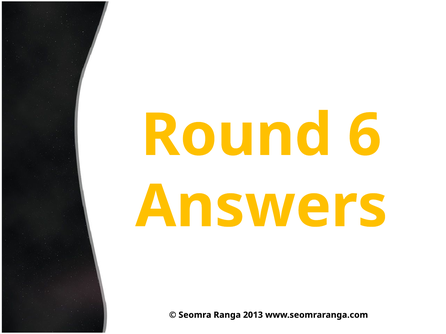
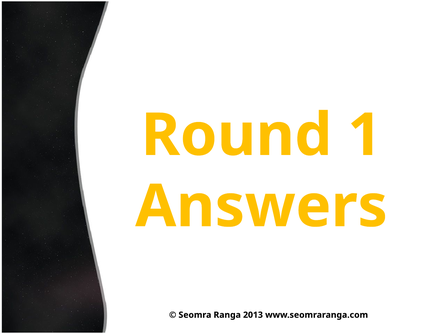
6: 6 -> 1
